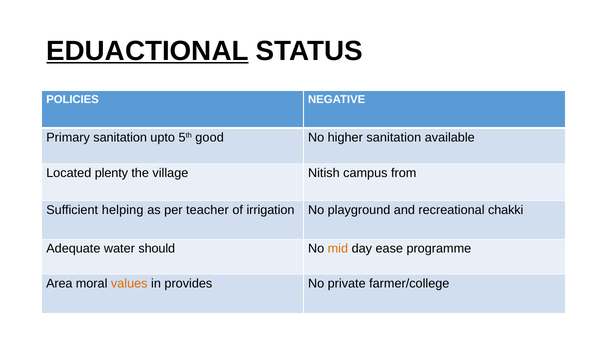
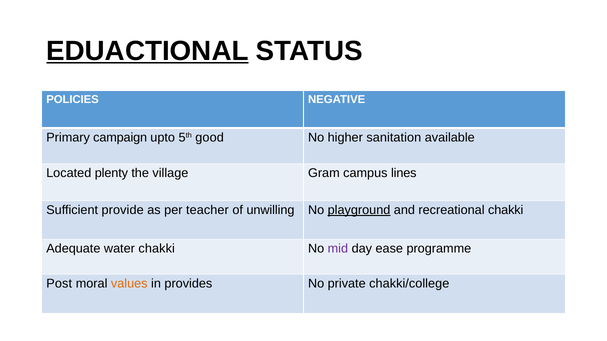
Primary sanitation: sanitation -> campaign
Nitish: Nitish -> Gram
from: from -> lines
helping: helping -> provide
irrigation: irrigation -> unwilling
playground underline: none -> present
water should: should -> chakki
mid colour: orange -> purple
Area: Area -> Post
farmer/college: farmer/college -> chakki/college
